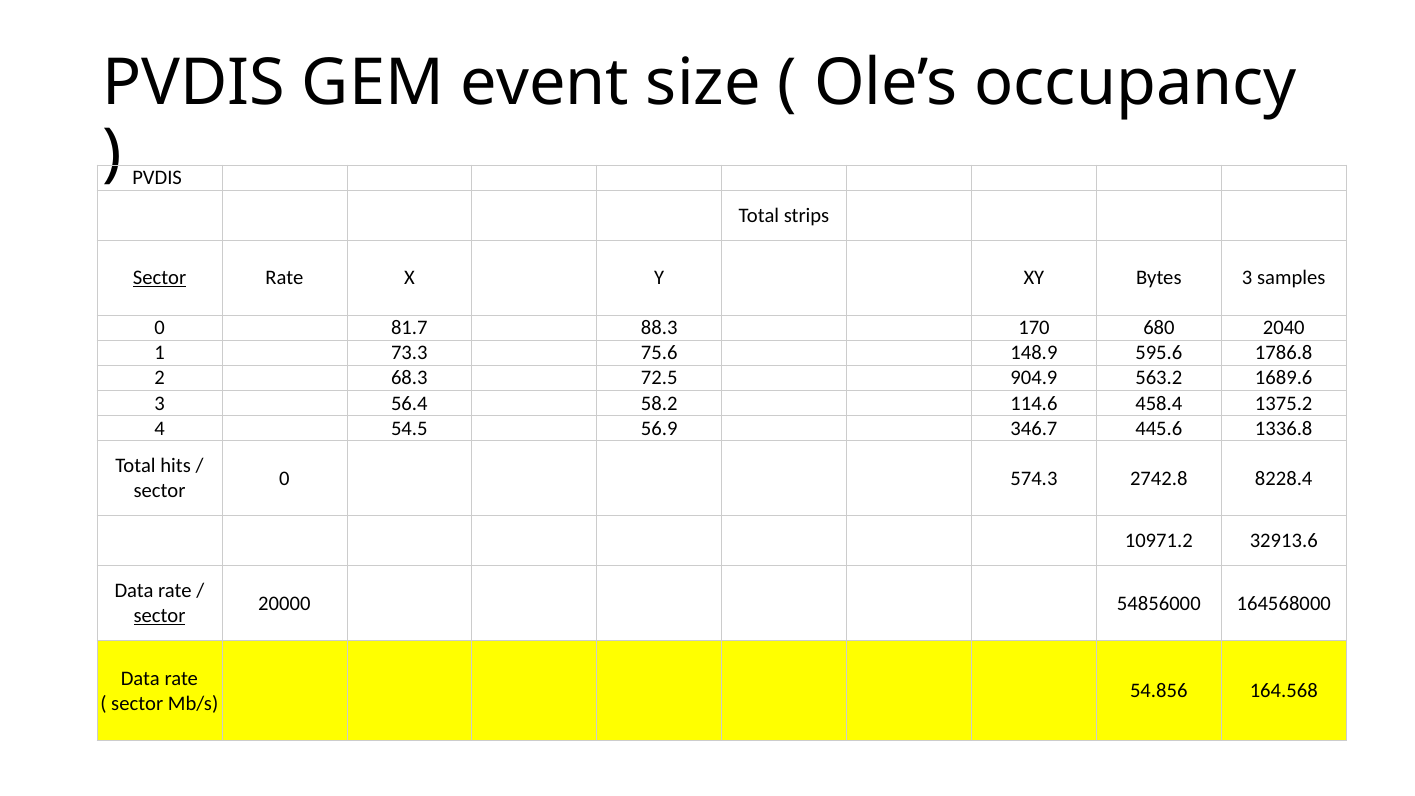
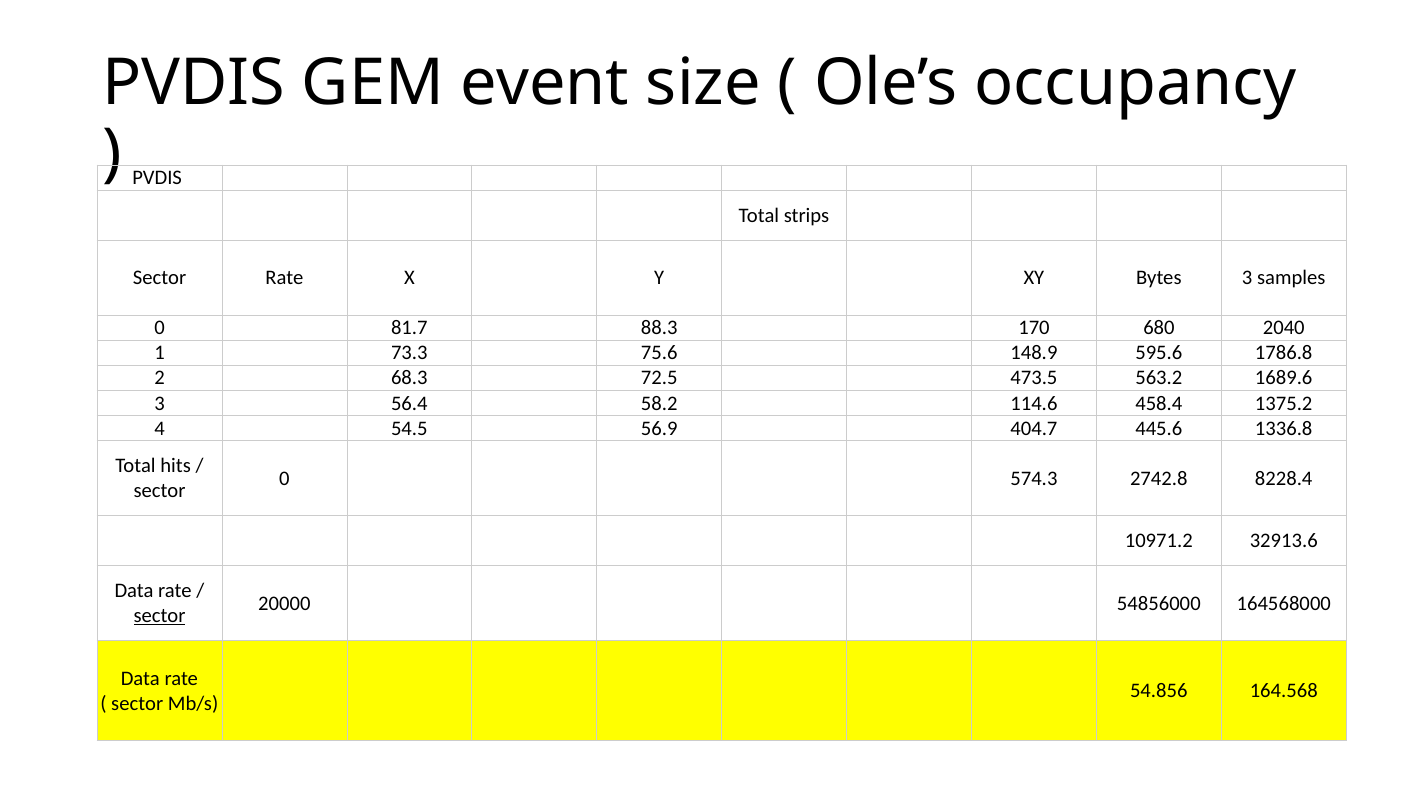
Sector at (160, 278) underline: present -> none
904.9: 904.9 -> 473.5
346.7: 346.7 -> 404.7
